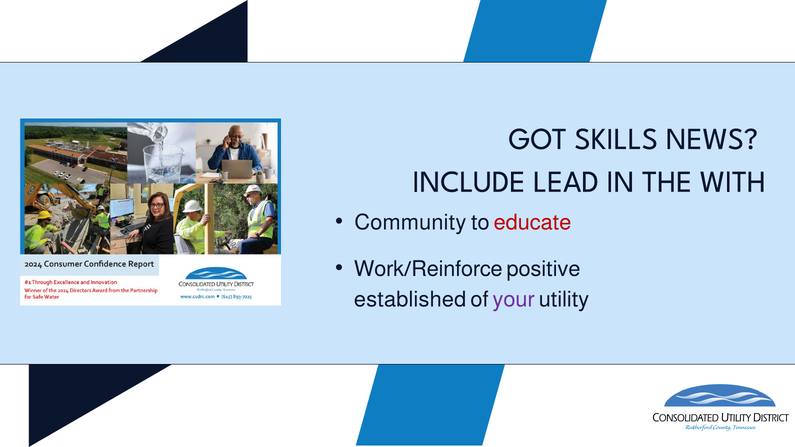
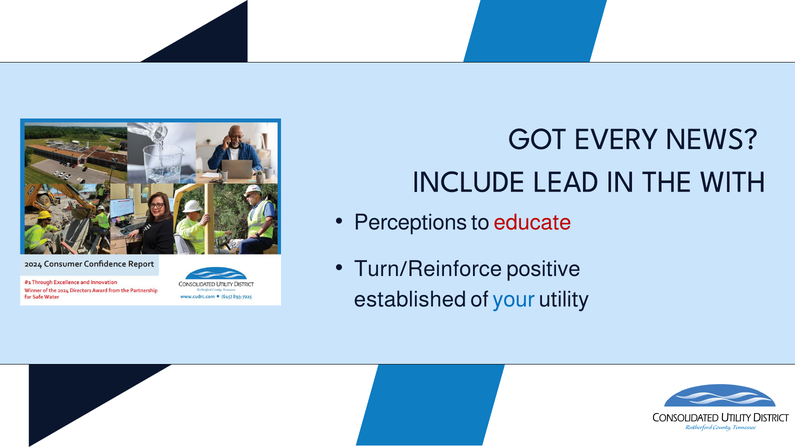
SKILLS: SKILLS -> EVERY
Community: Community -> Perceptions
Work/Reinforce: Work/Reinforce -> Turn/Reinforce
your colour: purple -> blue
